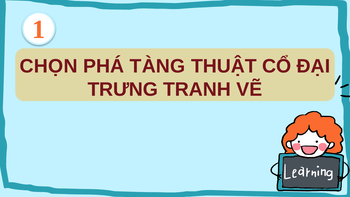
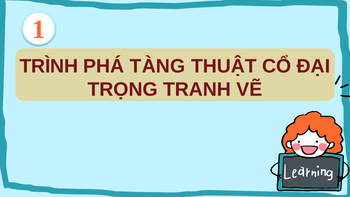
CHỌN: CHỌN -> TRÌNH
TRƯNG: TRƯNG -> TRỌNG
